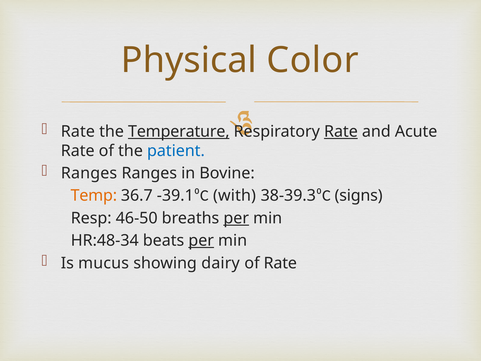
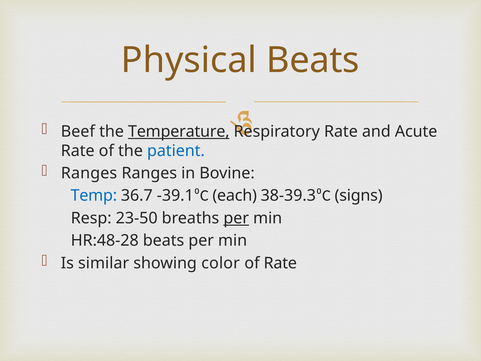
Physical Color: Color -> Beats
Rate at (78, 131): Rate -> Beef
Rate at (341, 131) underline: present -> none
Temp colour: orange -> blue
with: with -> each
46-50: 46-50 -> 23-50
HR:48-34: HR:48-34 -> HR:48-28
per at (201, 240) underline: present -> none
mucus: mucus -> similar
dairy: dairy -> color
